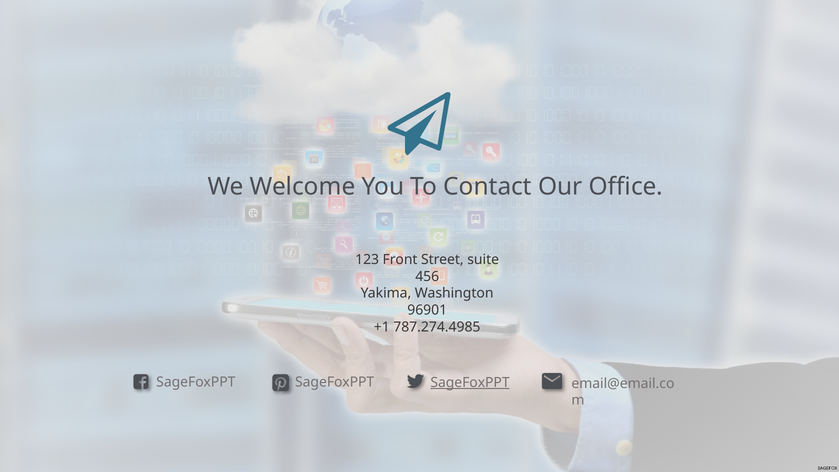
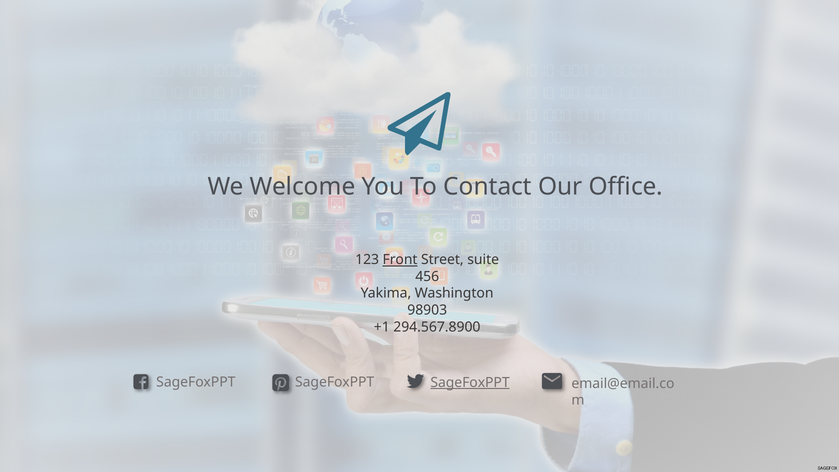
Front underline: none -> present
96901: 96901 -> 98903
787.274.4985: 787.274.4985 -> 294.567.8900
